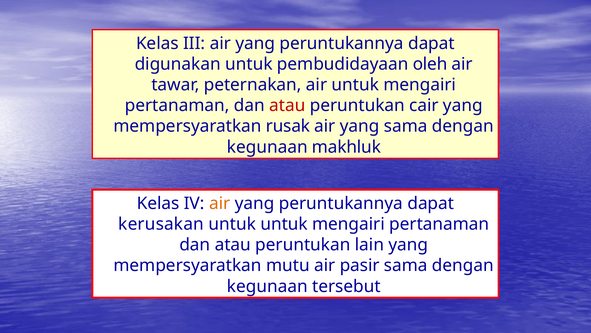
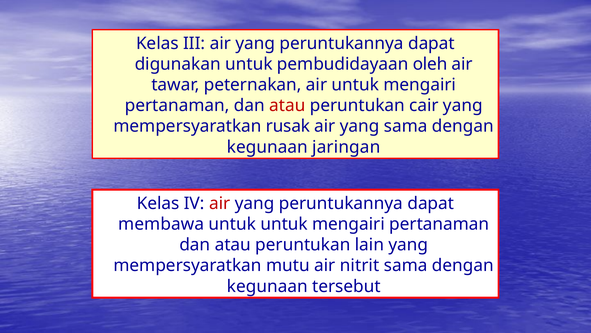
makhluk: makhluk -> jaringan
air at (220, 203) colour: orange -> red
kerusakan: kerusakan -> membawa
pasir: pasir -> nitrit
